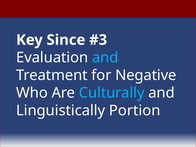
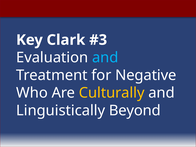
Since: Since -> Clark
Culturally colour: light blue -> yellow
Portion: Portion -> Beyond
